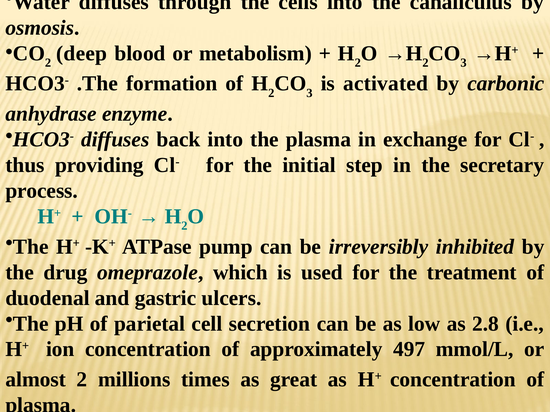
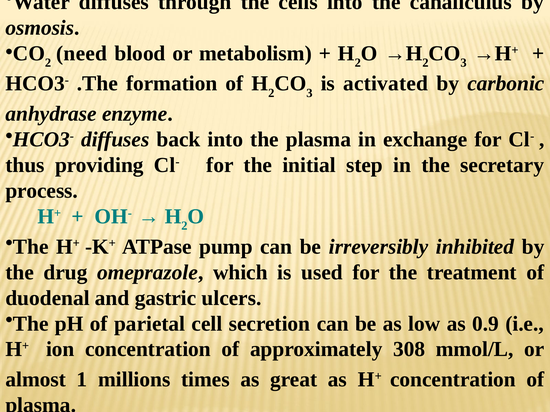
deep: deep -> need
2.8: 2.8 -> 0.9
497: 497 -> 308
almost 2: 2 -> 1
